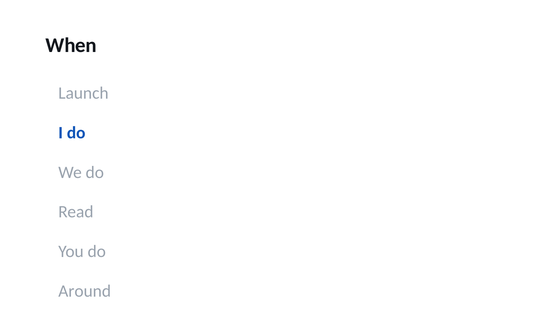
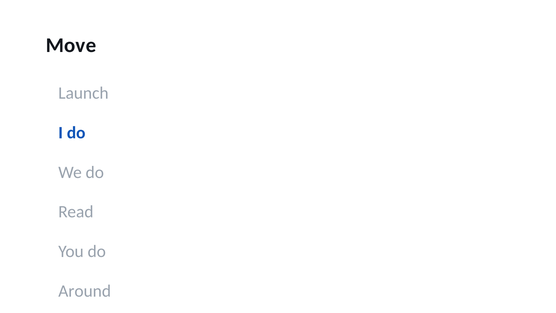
When: When -> Move
